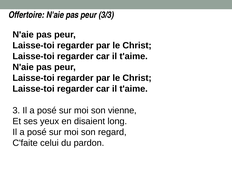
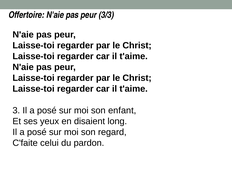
vienne: vienne -> enfant
